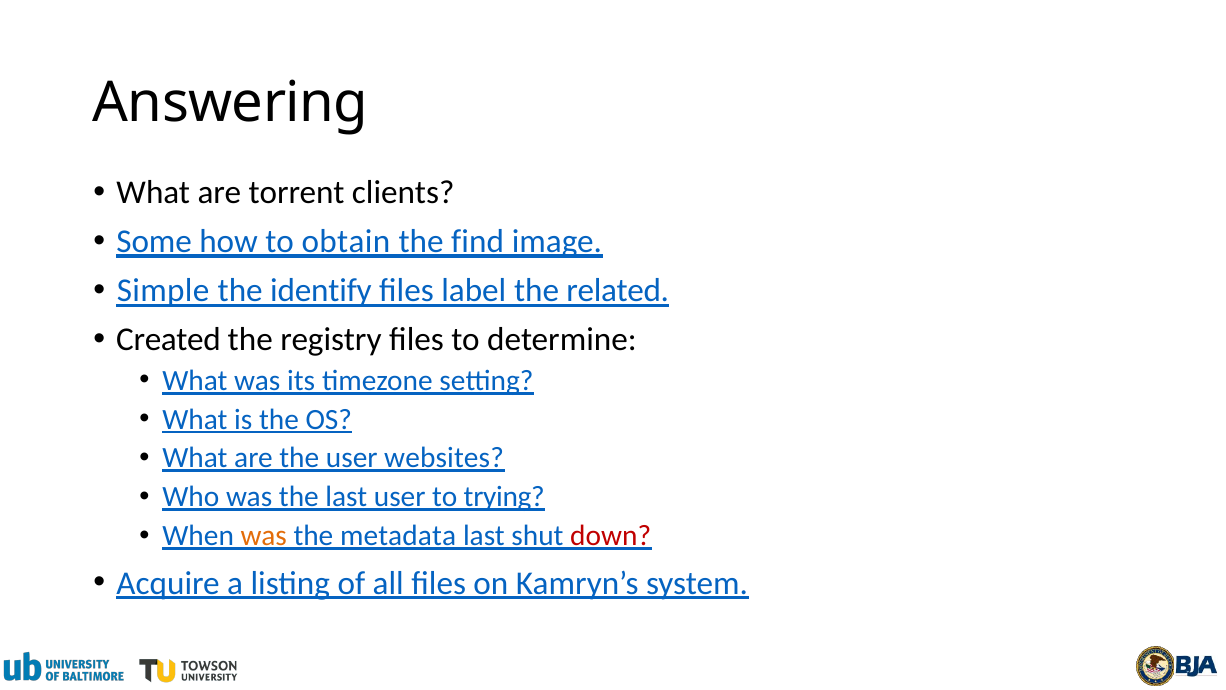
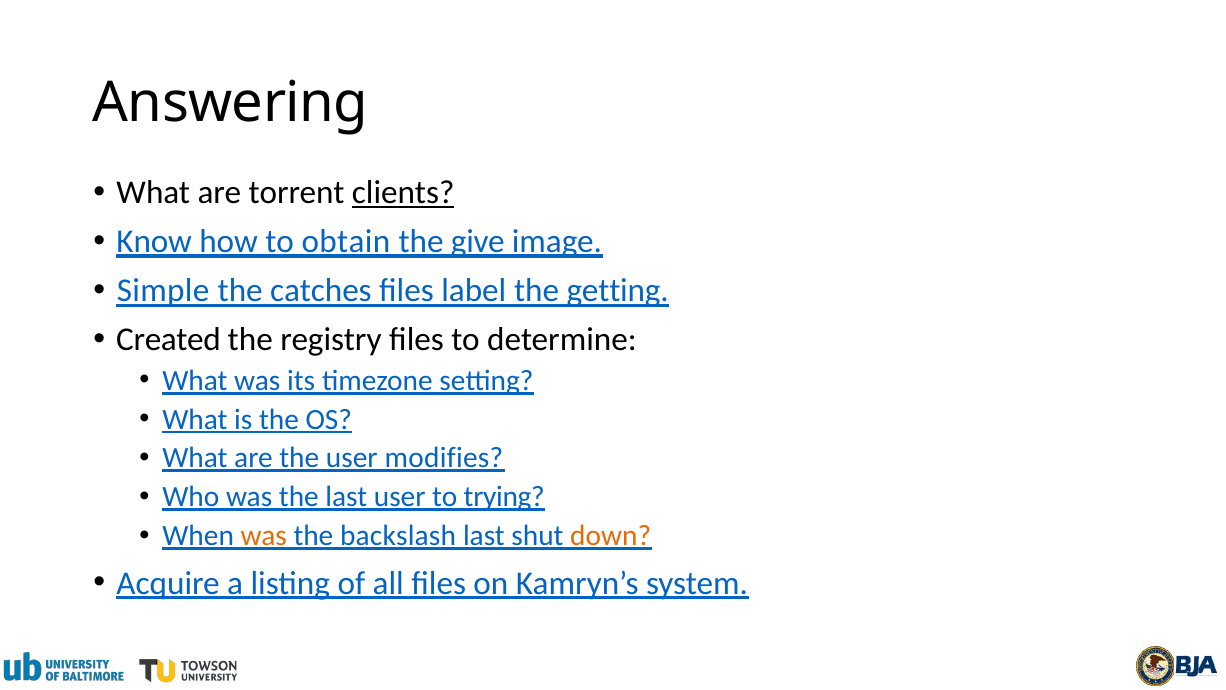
clients underline: none -> present
Some: Some -> Know
find: find -> give
identify: identify -> catches
related: related -> getting
websites: websites -> modifies
metadata: metadata -> backslash
down colour: red -> orange
